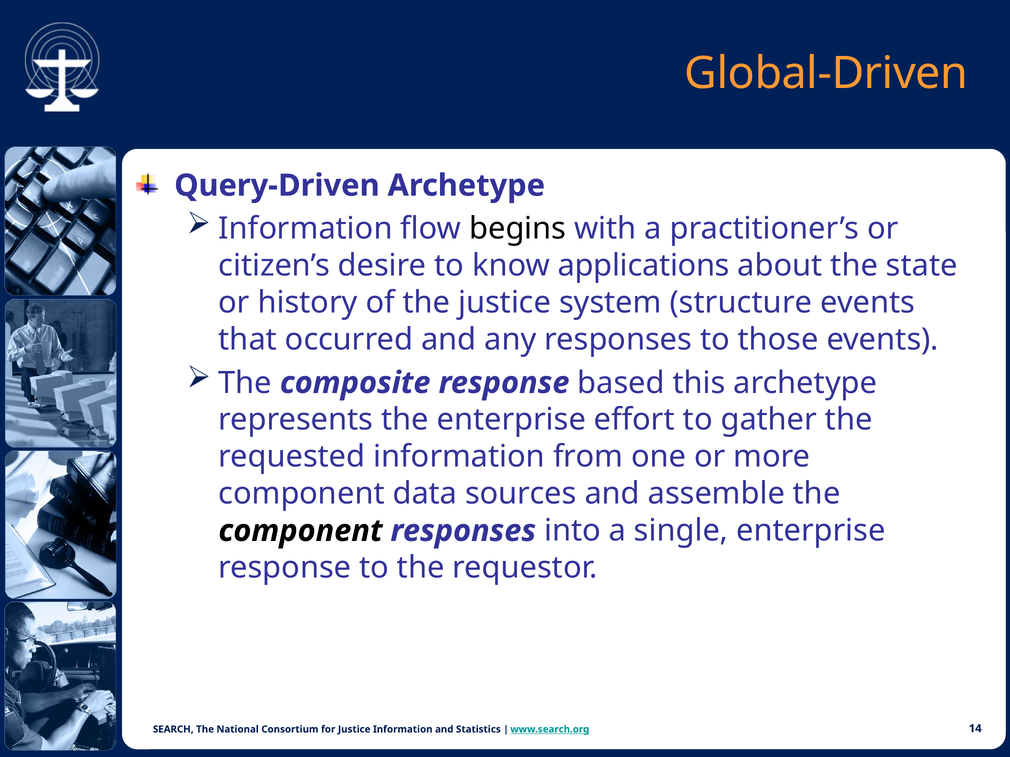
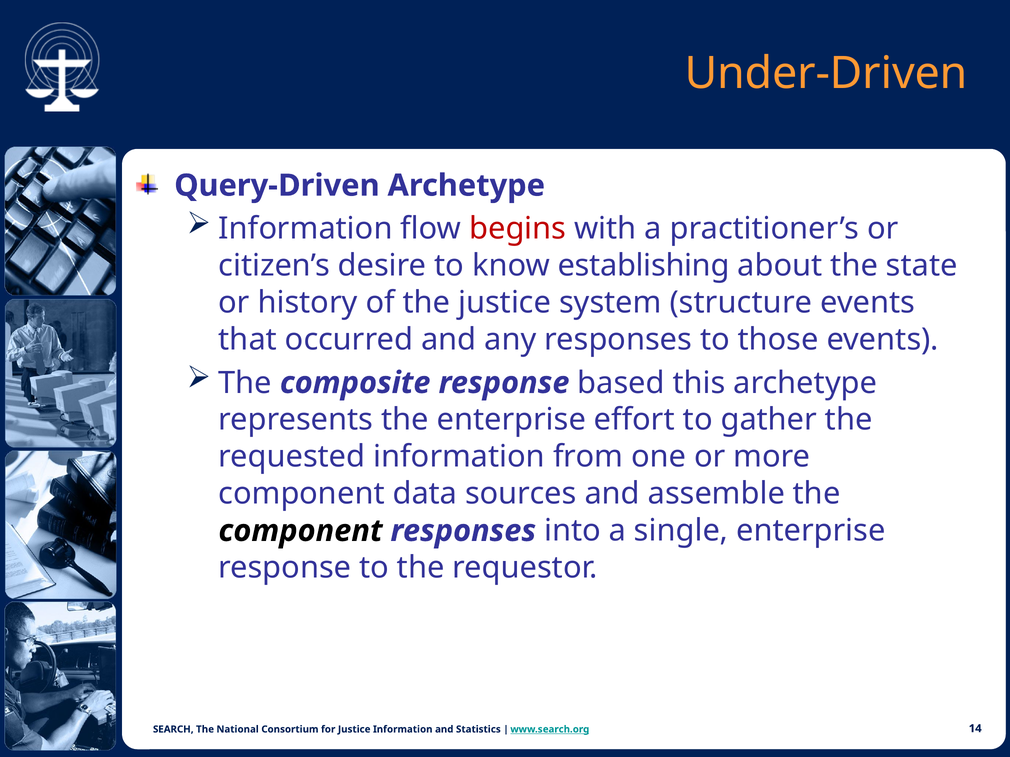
Global-Driven: Global-Driven -> Under-Driven
begins colour: black -> red
applications: applications -> establishing
